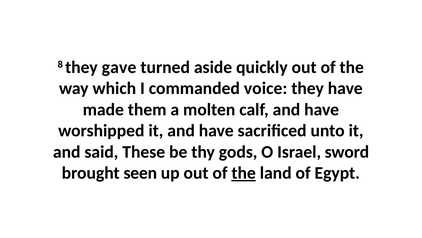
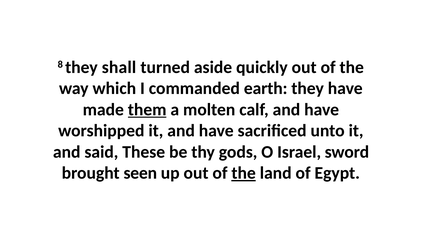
gave: gave -> shall
voice: voice -> earth
them underline: none -> present
